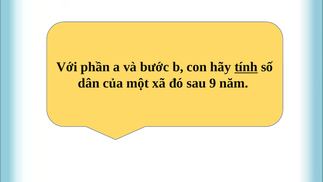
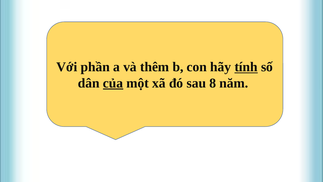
bước: bước -> thêm
của underline: none -> present
9: 9 -> 8
